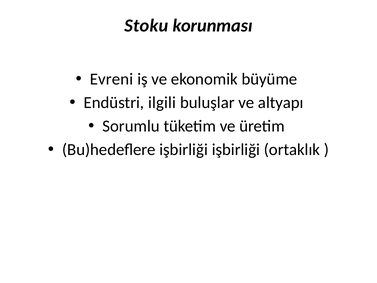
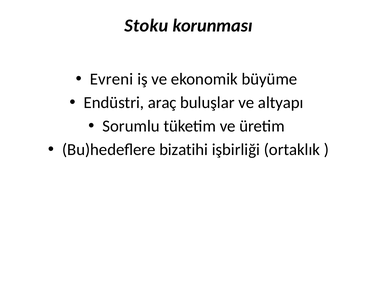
ilgili: ilgili -> araç
Bu)hedeflere işbirliği: işbirliği -> bizatihi
